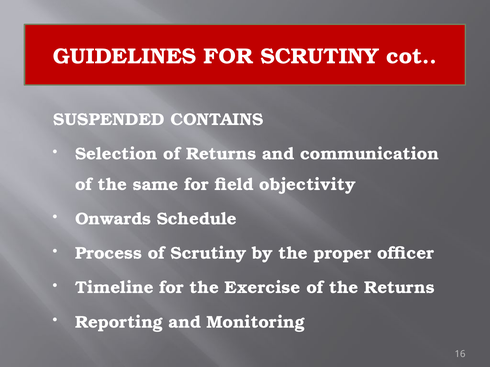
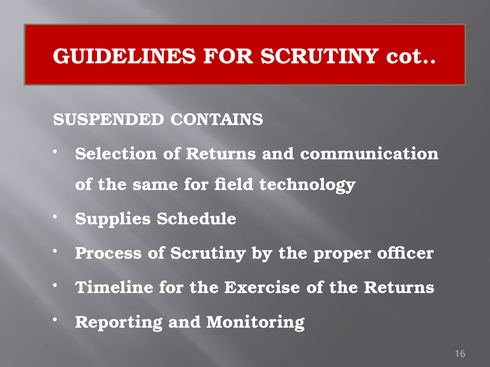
objectivity: objectivity -> technology
Onwards: Onwards -> Supplies
